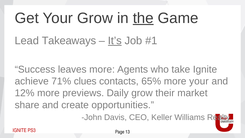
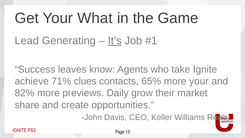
Your Grow: Grow -> What
the underline: present -> none
Takeaways: Takeaways -> Generating
leaves more: more -> know
12%: 12% -> 82%
